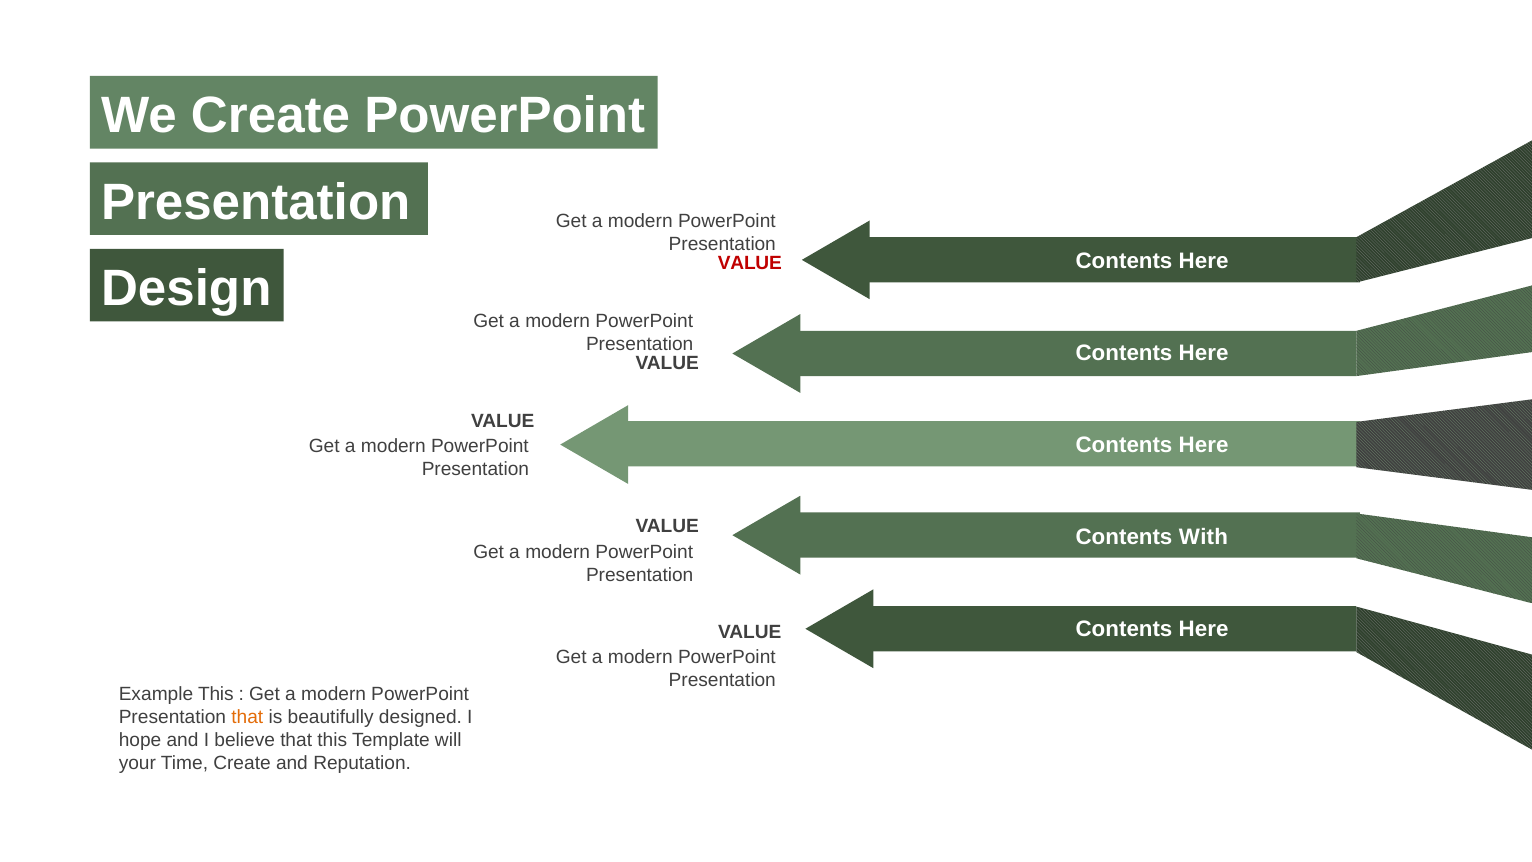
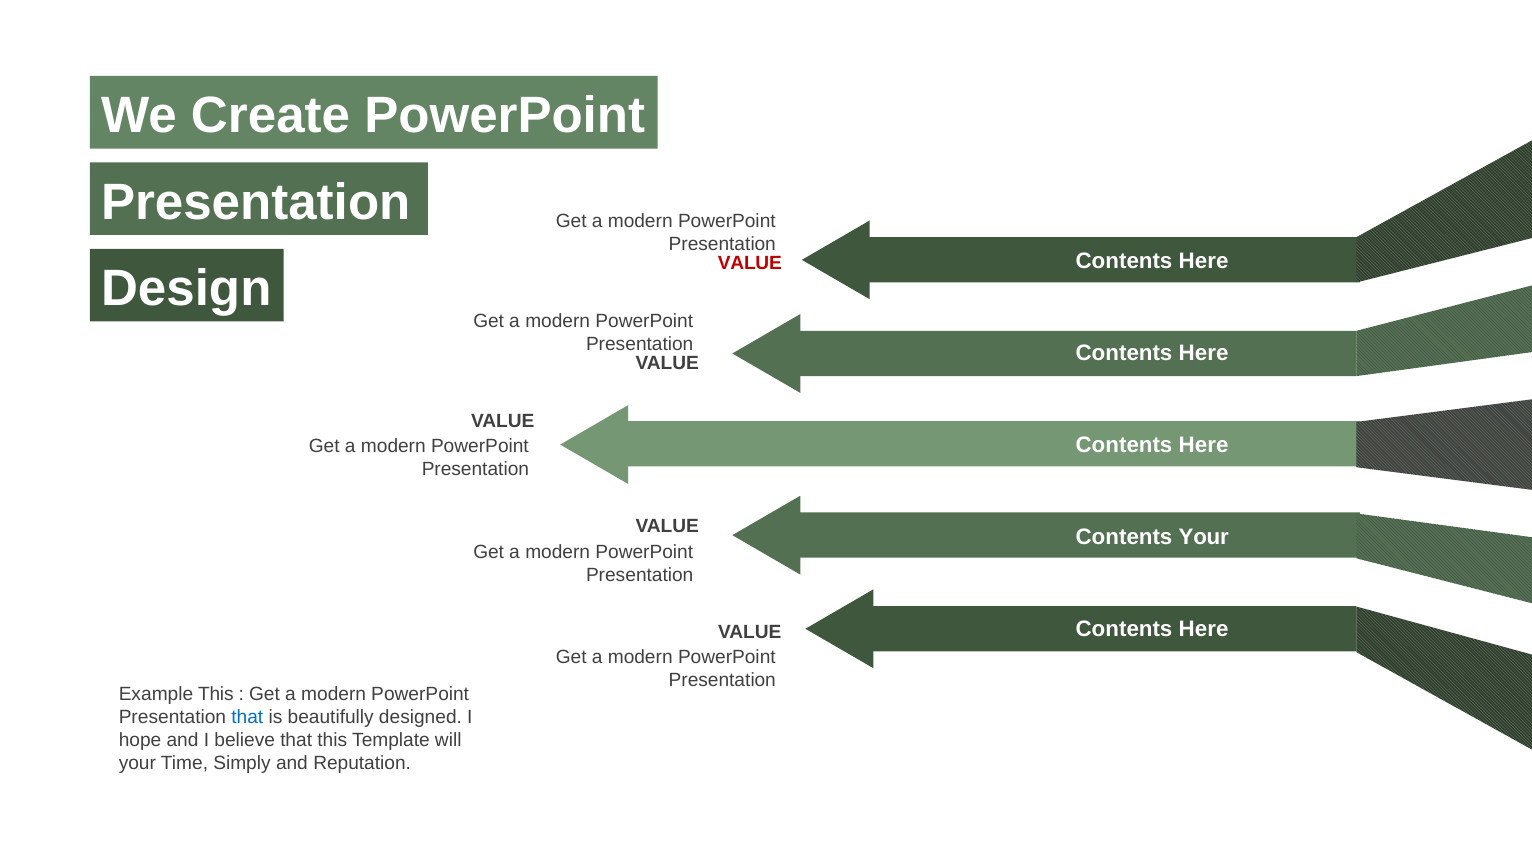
Contents With: With -> Your
that at (247, 717) colour: orange -> blue
Time Create: Create -> Simply
